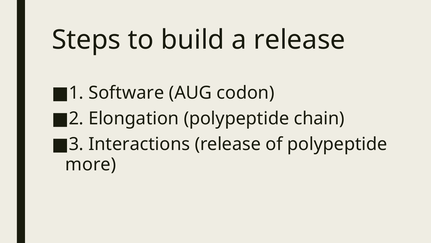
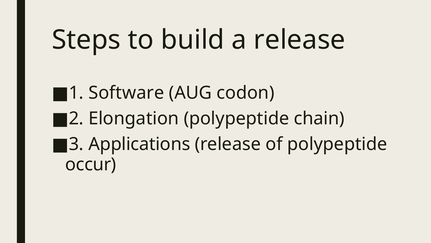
Interactions: Interactions -> Applications
more: more -> occur
